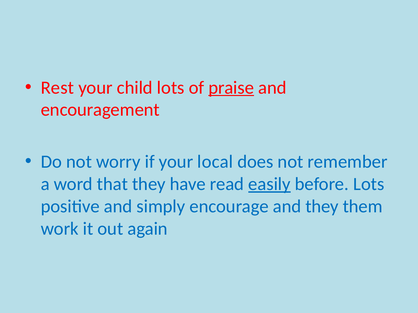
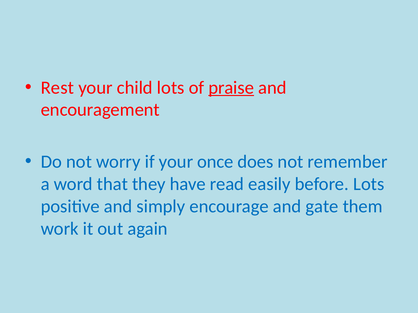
local: local -> once
easily underline: present -> none
and they: they -> gate
